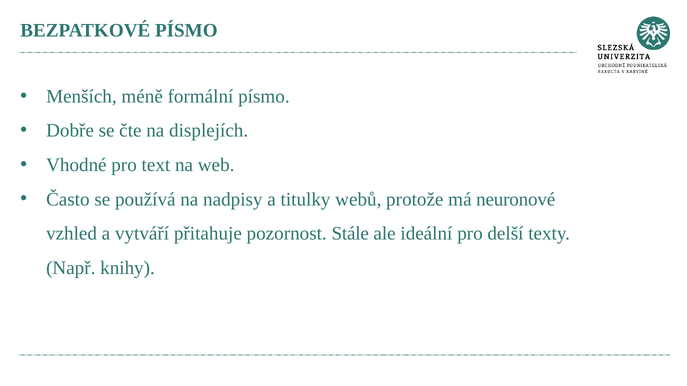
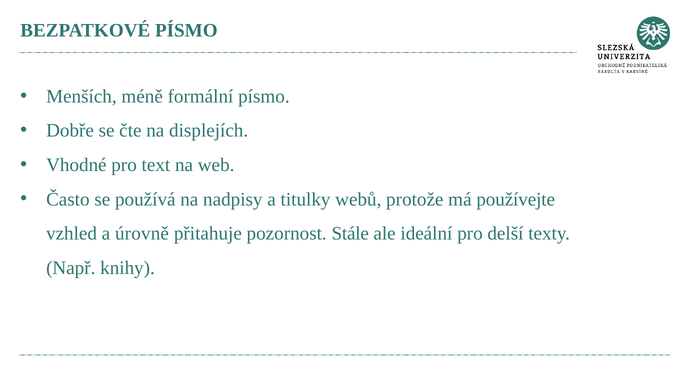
neuronové: neuronové -> používejte
vytváří: vytváří -> úrovně
